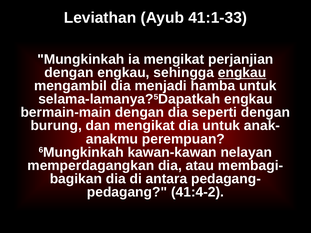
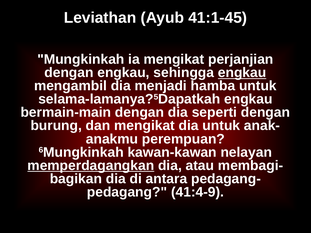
41:1-33: 41:1-33 -> 41:1-45
memperdagangkan underline: none -> present
41:4-2: 41:4-2 -> 41:4-9
